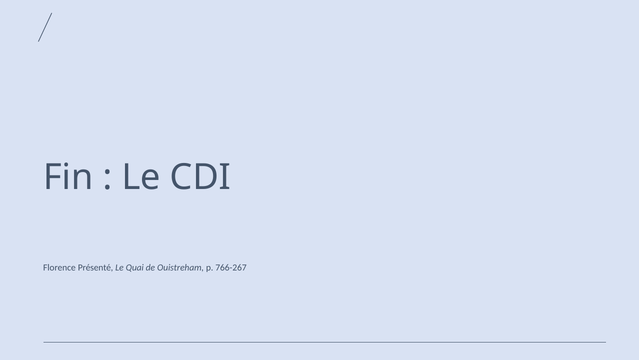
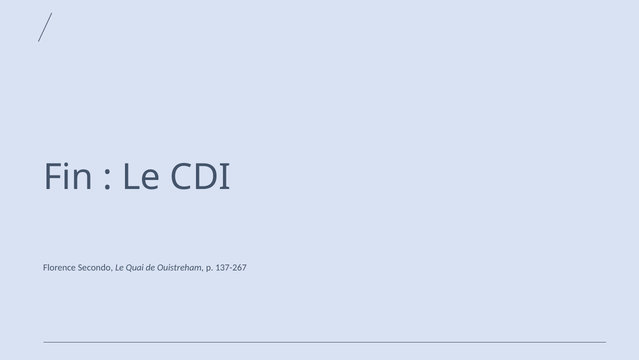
Présenté: Présenté -> Secondo
766-267: 766-267 -> 137-267
